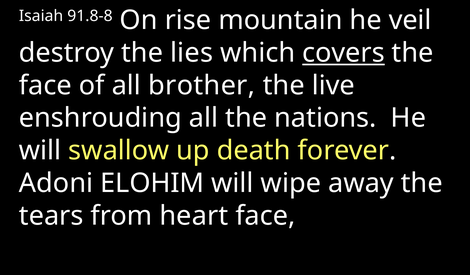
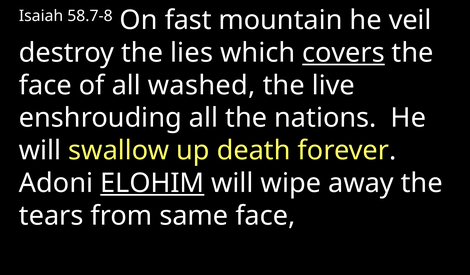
91.8-8: 91.8-8 -> 58.7-8
rise: rise -> fast
brother: brother -> washed
ELOHIM underline: none -> present
heart: heart -> same
